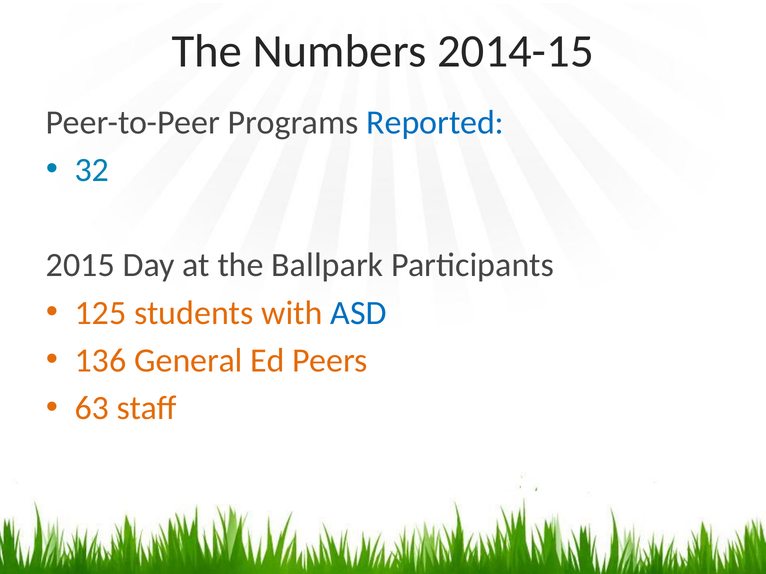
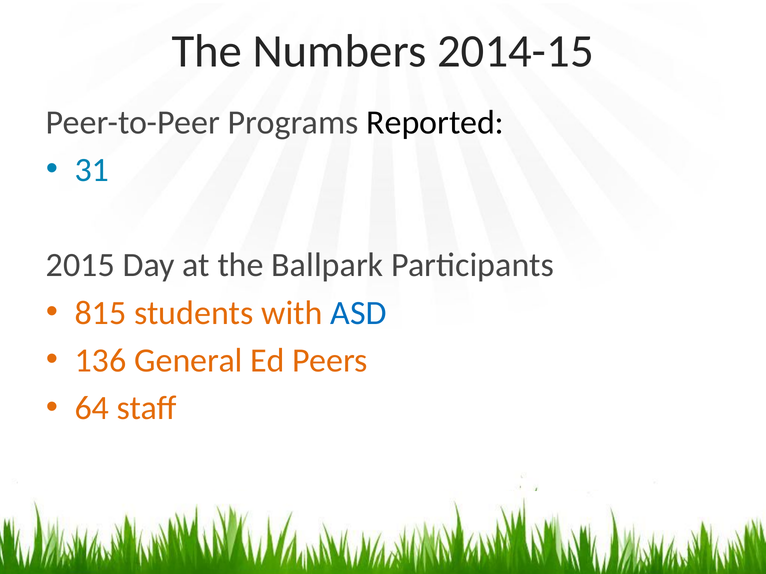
Reported colour: blue -> black
32: 32 -> 31
125: 125 -> 815
63: 63 -> 64
